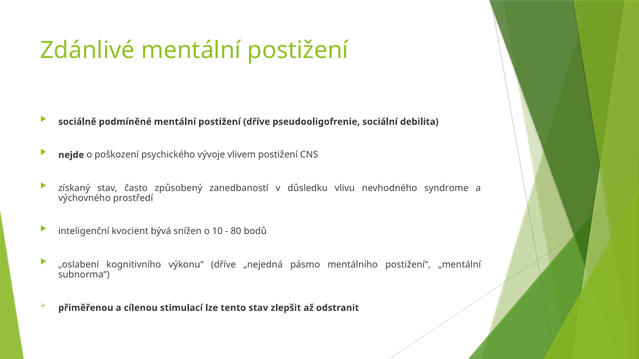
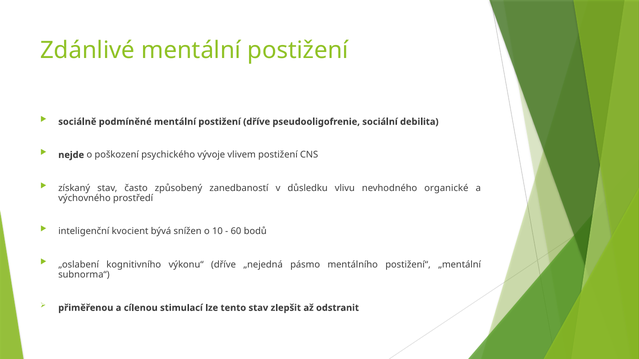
syndrome: syndrome -> organické
80: 80 -> 60
